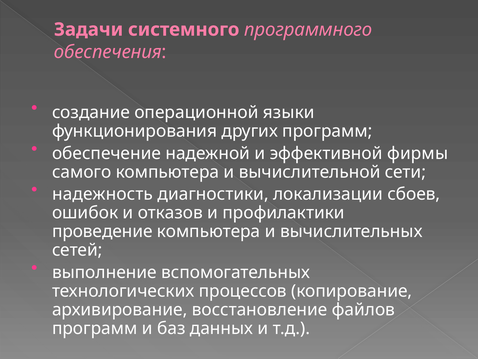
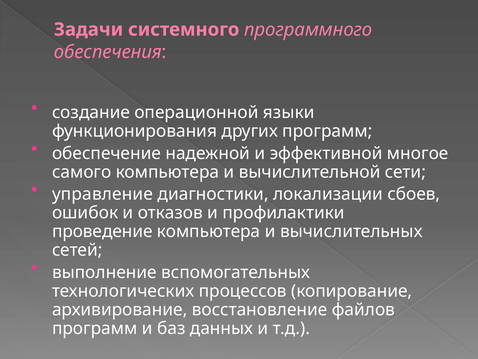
фирмы: фирмы -> многое
надежность: надежность -> управление
